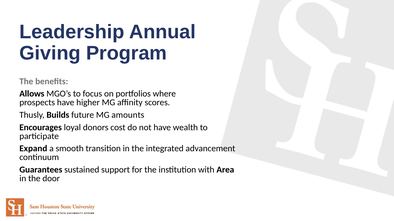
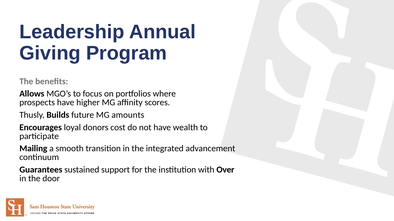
Expand: Expand -> Mailing
Area: Area -> Over
